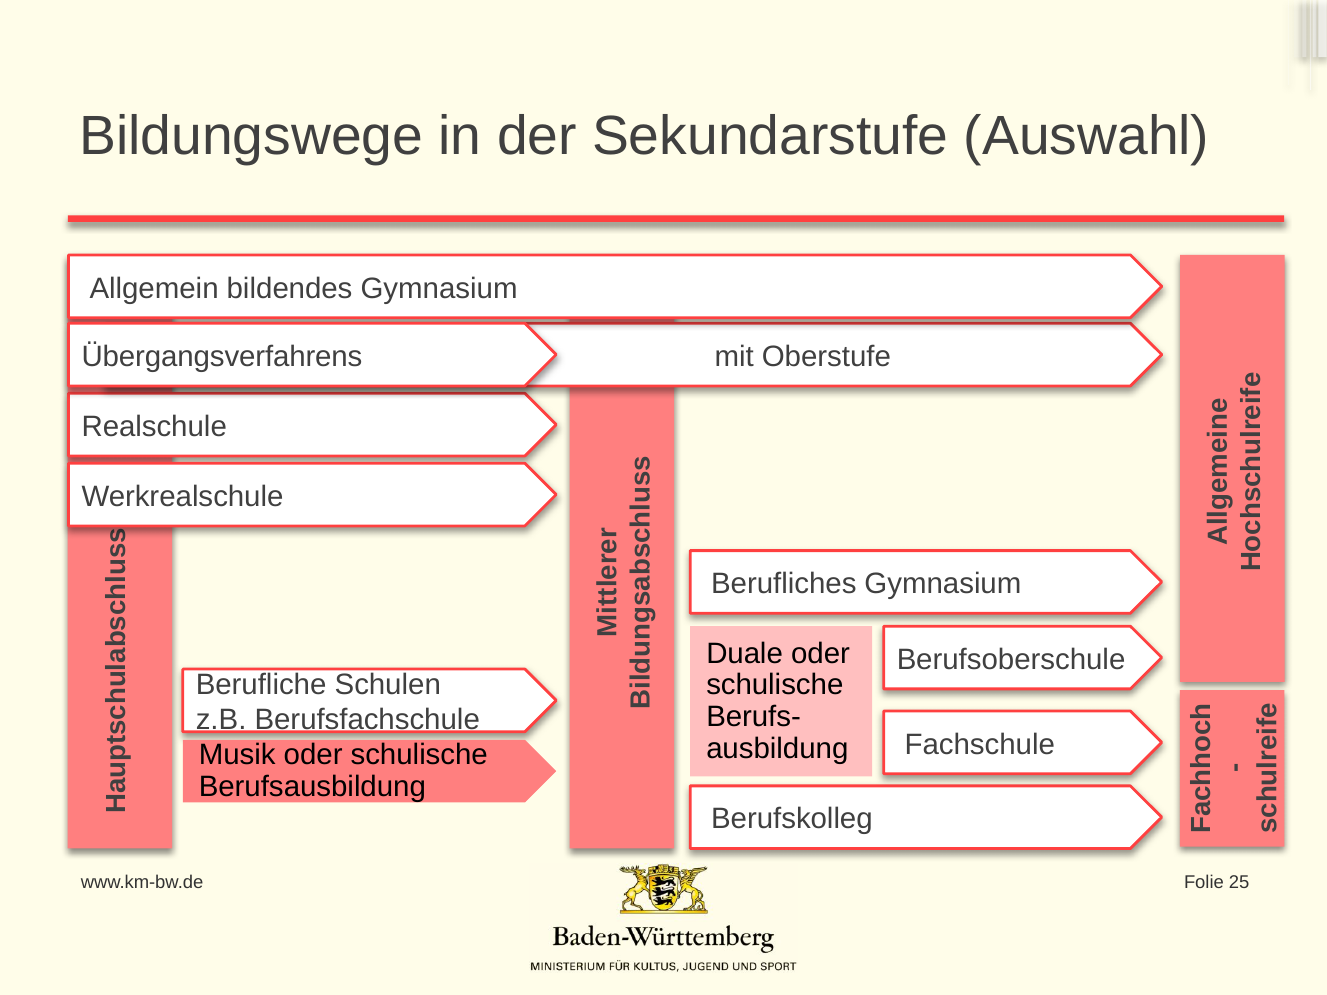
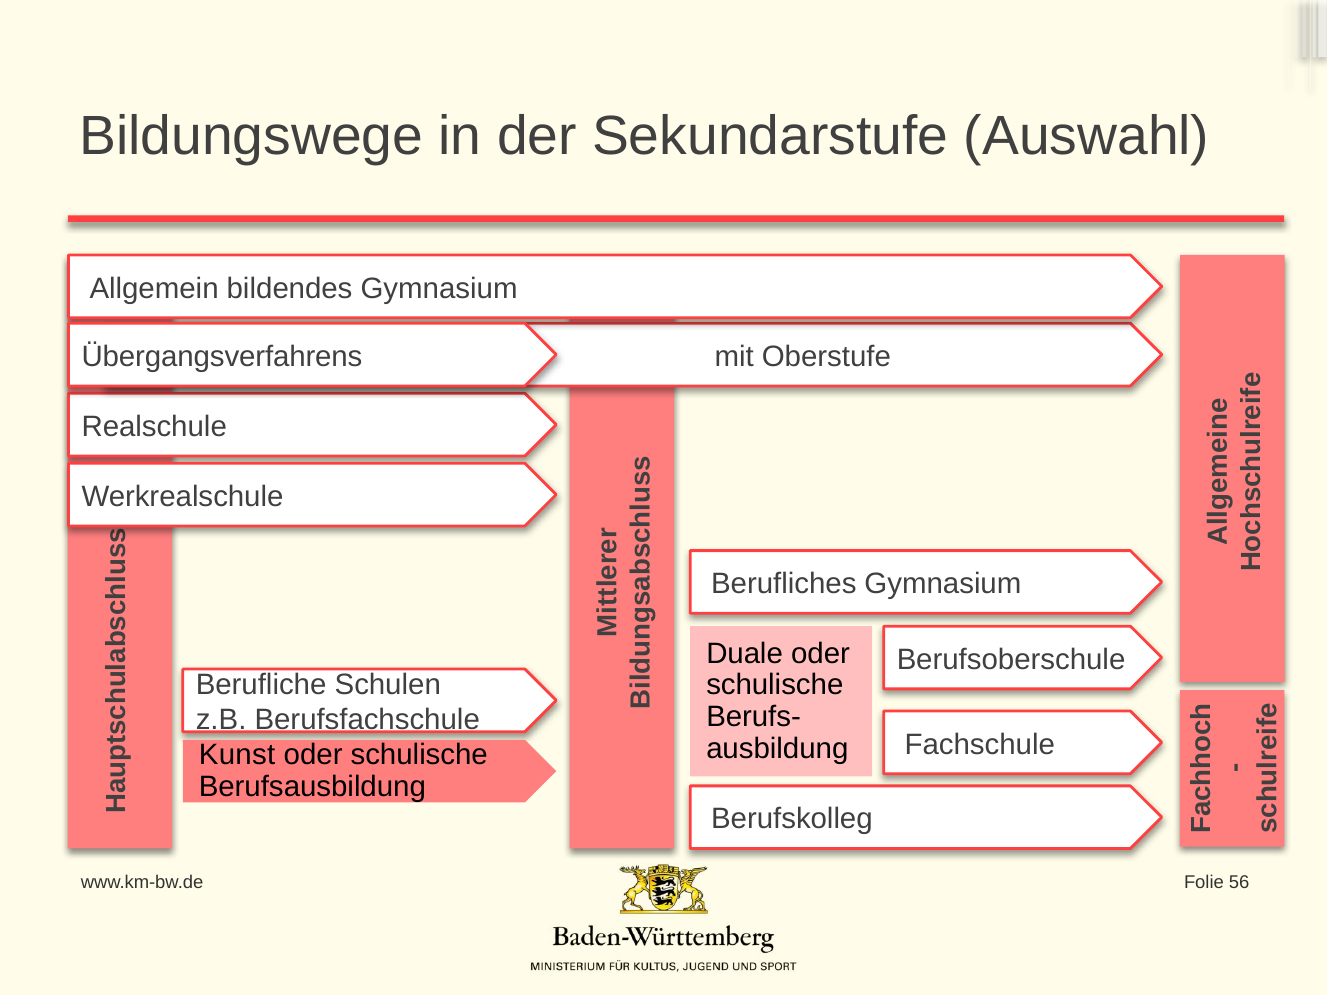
Musik: Musik -> Kunst
25: 25 -> 56
